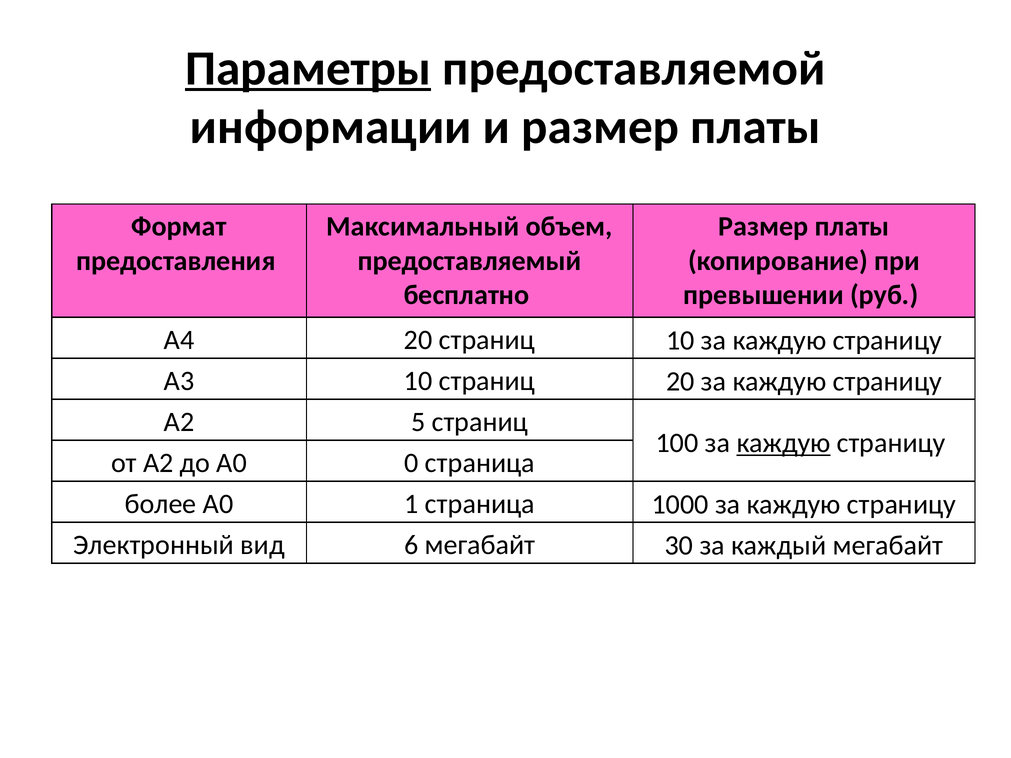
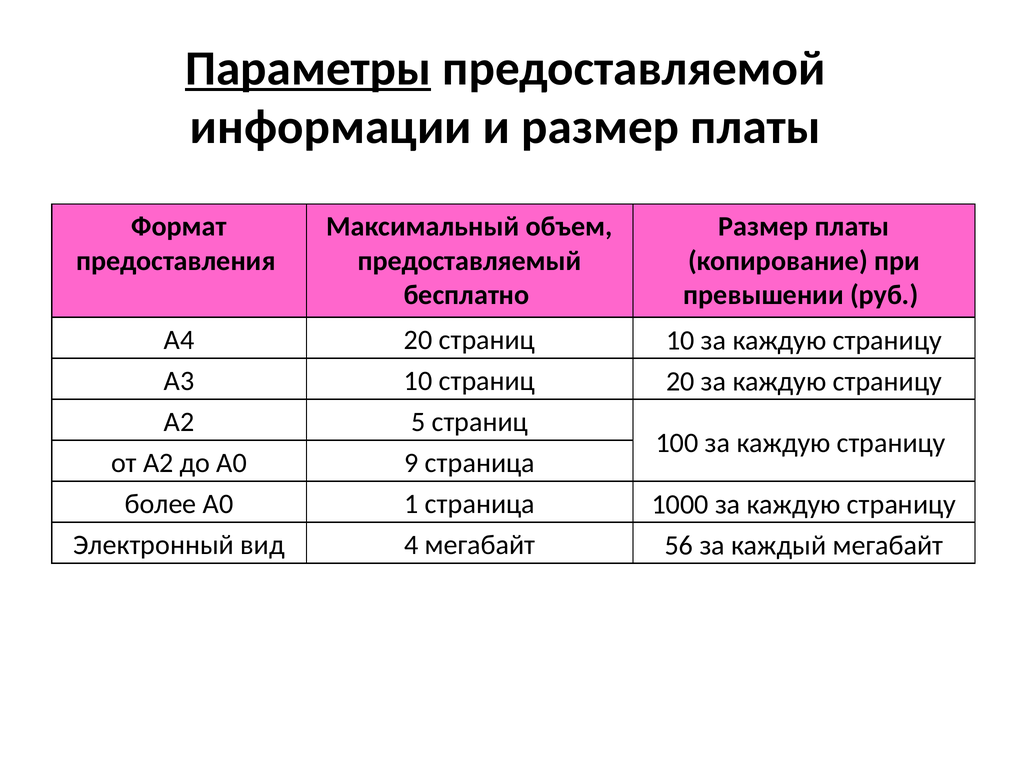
каждую at (784, 443) underline: present -> none
0: 0 -> 9
6: 6 -> 4
30: 30 -> 56
